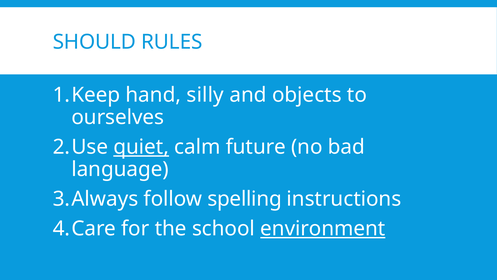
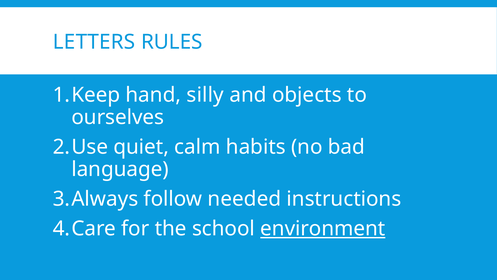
SHOULD: SHOULD -> LETTERS
quiet underline: present -> none
future: future -> habits
spelling: spelling -> needed
